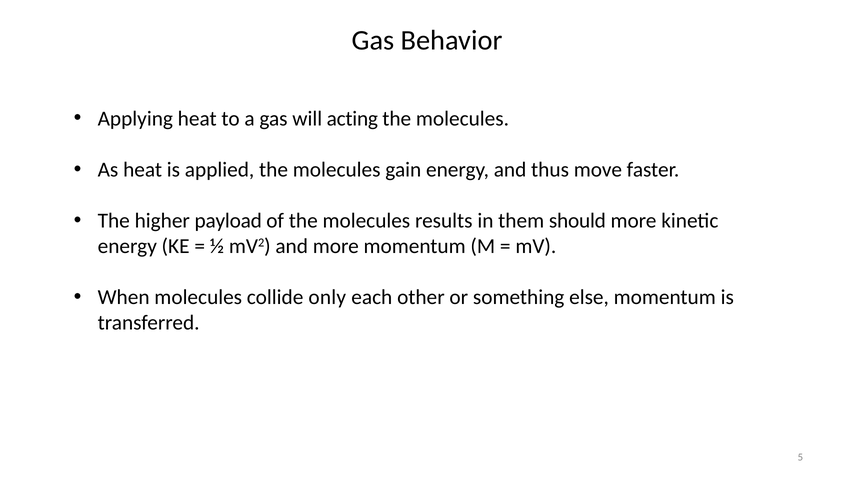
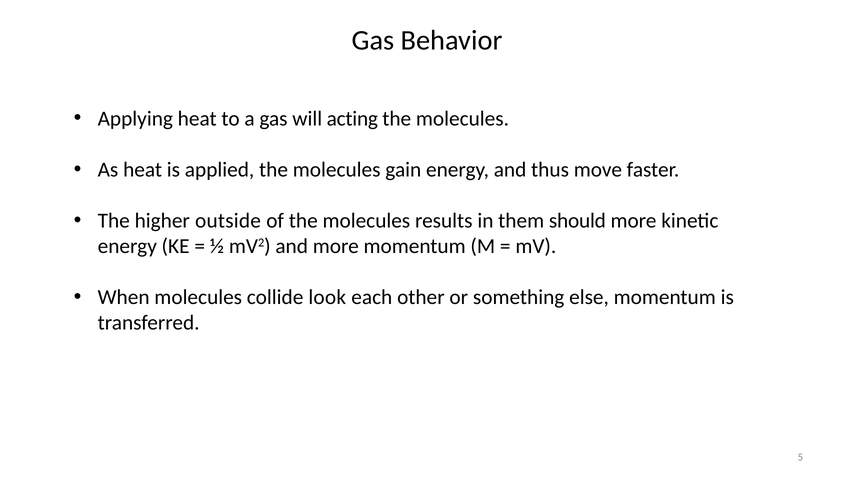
payload: payload -> outside
only: only -> look
